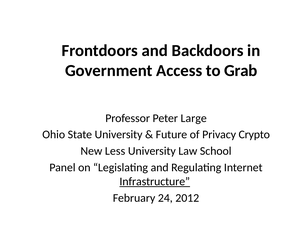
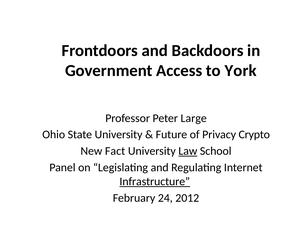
Grab: Grab -> York
Less: Less -> Fact
Law underline: none -> present
